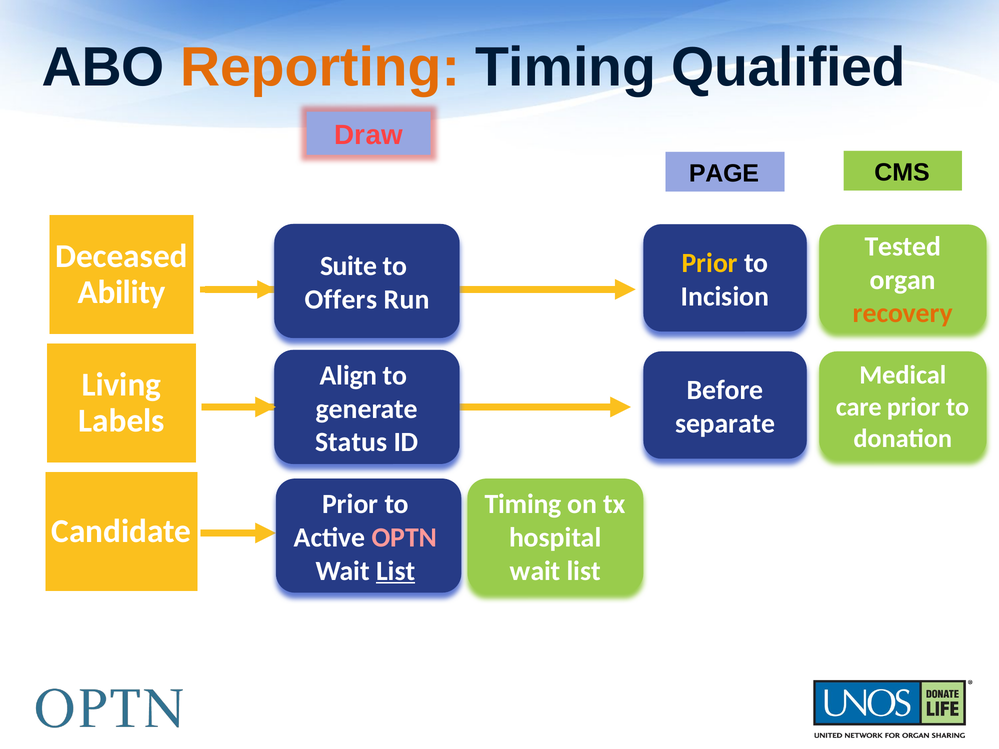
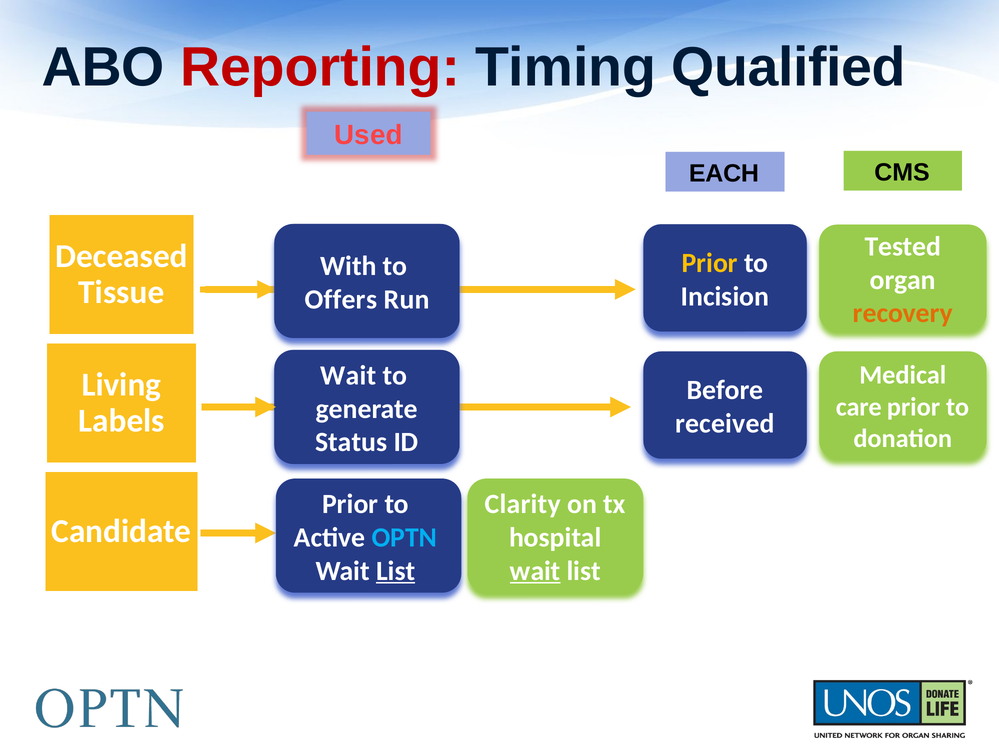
Reporting colour: orange -> red
Draw: Draw -> Used
PAGE: PAGE -> EACH
Suite: Suite -> With
Ability: Ability -> Tissue
Align at (349, 376): Align -> Wait
separate: separate -> received
Timing at (523, 504): Timing -> Clarity
OPTN colour: pink -> light blue
wait at (535, 571) underline: none -> present
